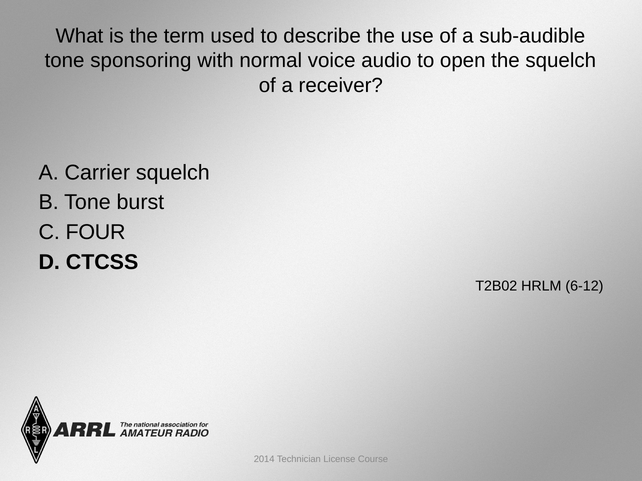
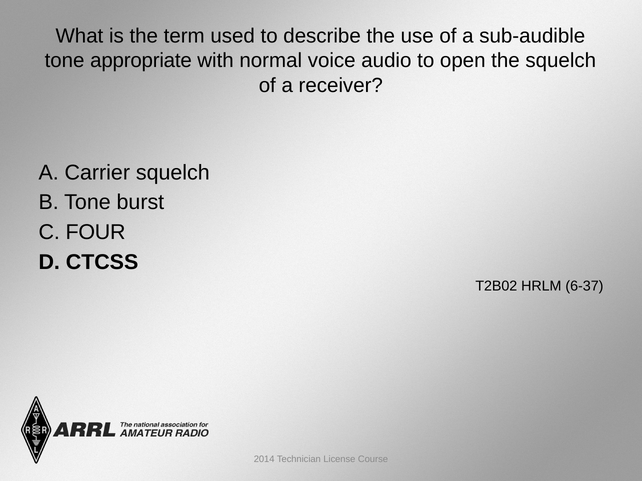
sponsoring: sponsoring -> appropriate
6-12: 6-12 -> 6-37
